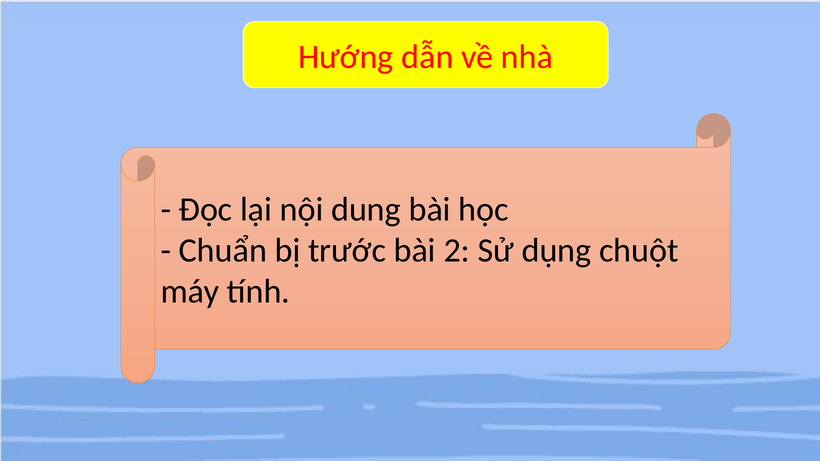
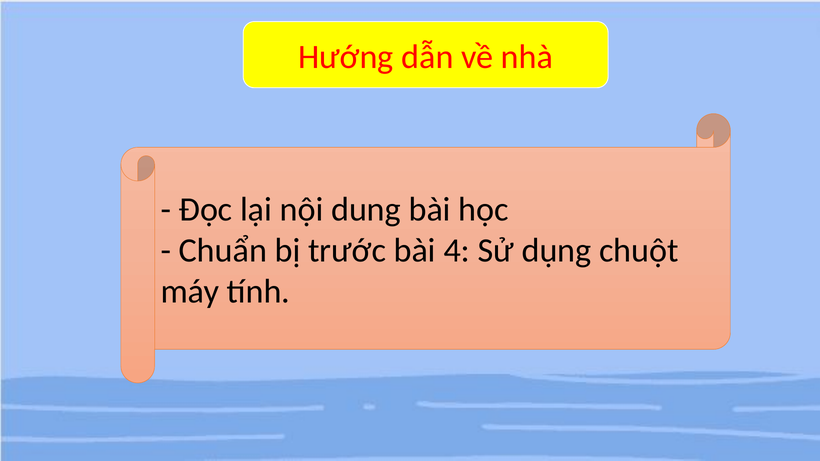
2: 2 -> 4
